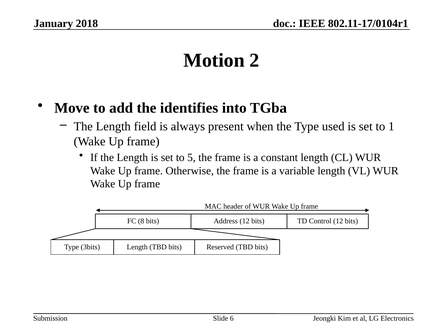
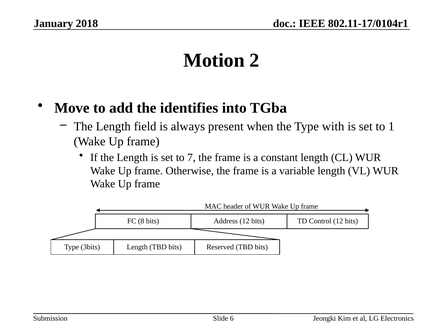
used: used -> with
5: 5 -> 7
